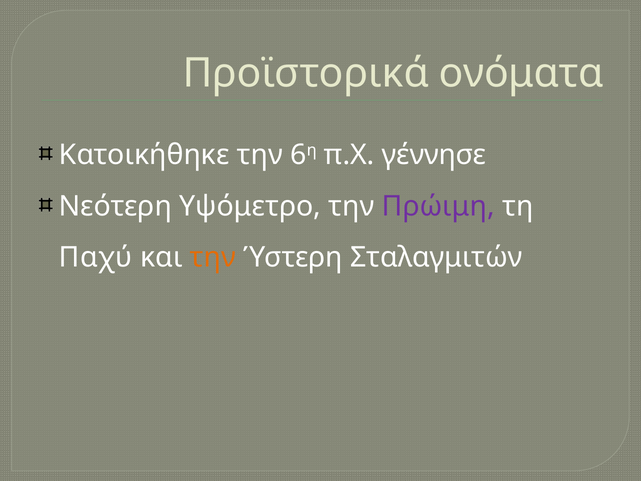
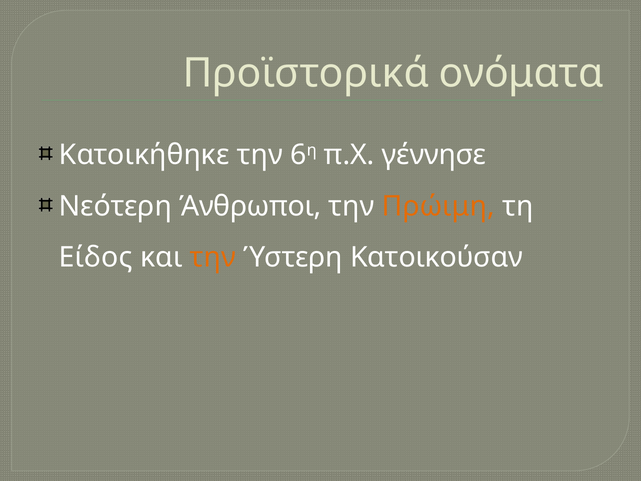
Υψόμετρο: Υψόμετρο -> Άνθρωποι
Πρώιμη colour: purple -> orange
Παχύ: Παχύ -> Είδος
Σταλαγμιτών: Σταλαγμιτών -> Κατοικούσαν
